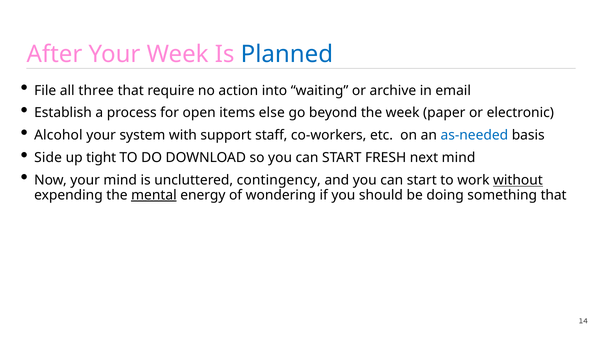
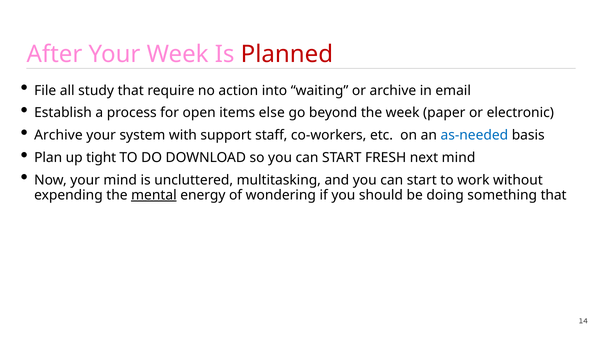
Planned colour: blue -> red
three: three -> study
Alcohol at (58, 135): Alcohol -> Archive
Side: Side -> Plan
contingency: contingency -> multitasking
without underline: present -> none
